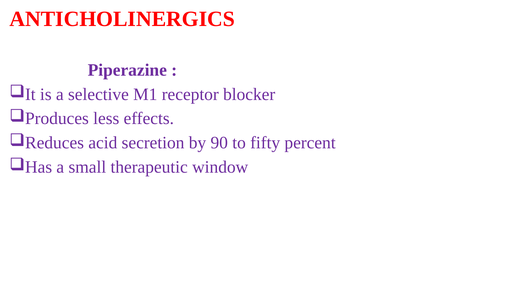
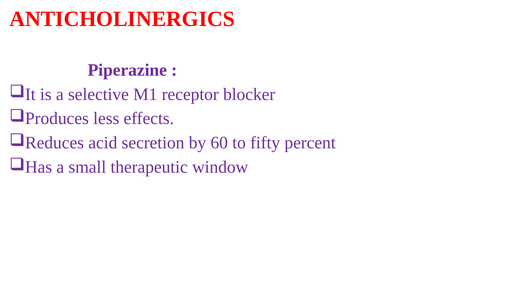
90: 90 -> 60
